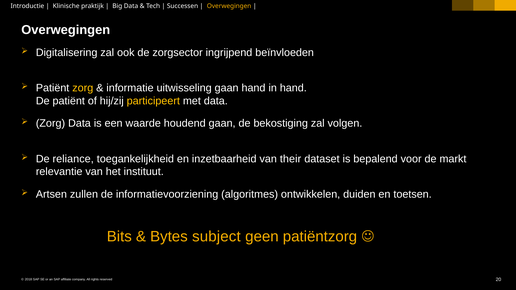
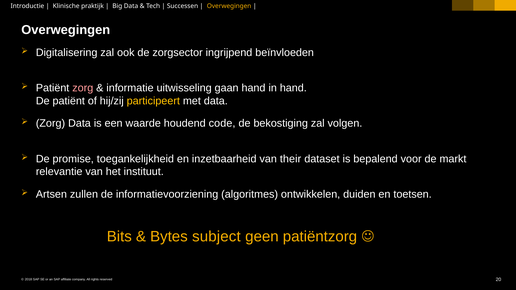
zorg at (83, 88) colour: yellow -> pink
houdend gaan: gaan -> code
reliance: reliance -> promise
